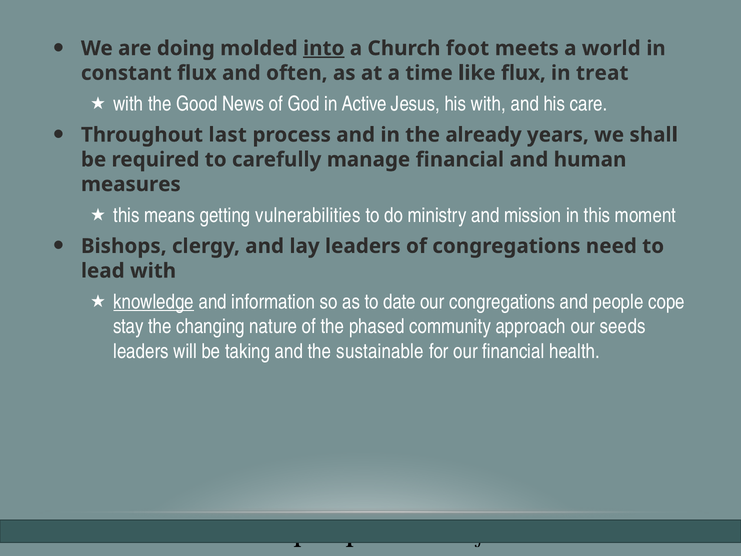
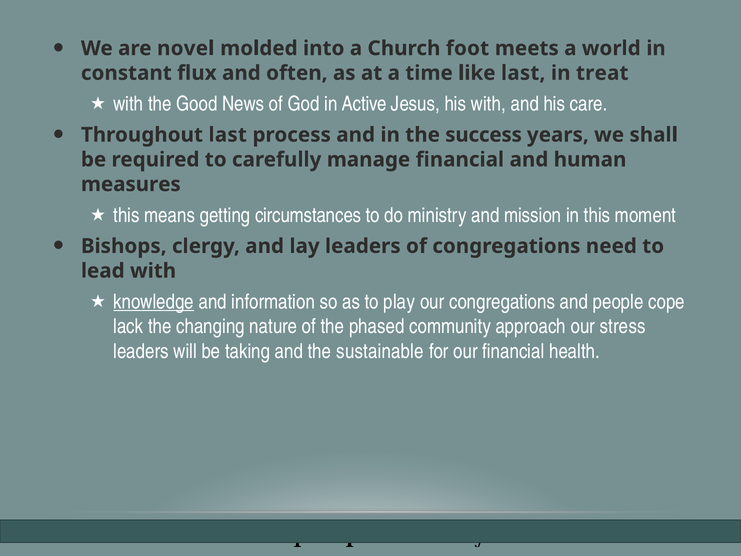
doing: doing -> novel
into underline: present -> none
like flux: flux -> last
already: already -> success
vulnerabilities: vulnerabilities -> circumstances
date: date -> play
stay: stay -> lack
seeds: seeds -> stress
